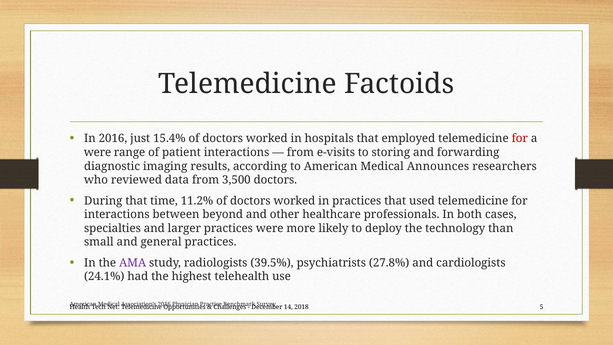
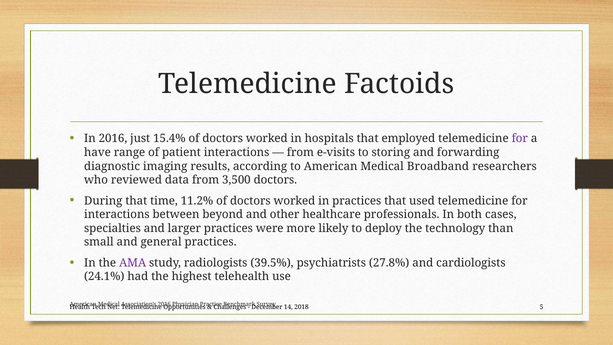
for at (520, 139) colour: red -> purple
were at (98, 152): were -> have
Announces: Announces -> Broadband
